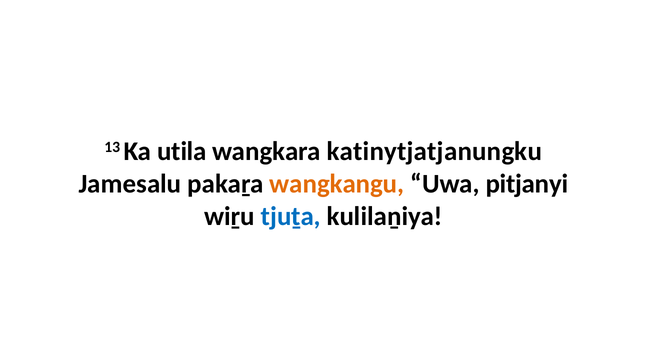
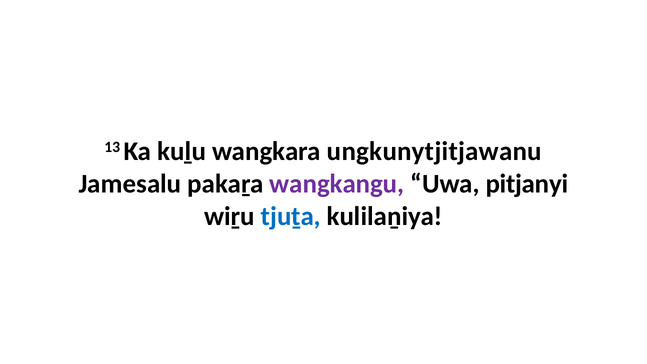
utila: utila -> kuḻu
katinytjatjanungku: katinytjatjanungku -> ungkunytjitjawanu
wangkangu colour: orange -> purple
